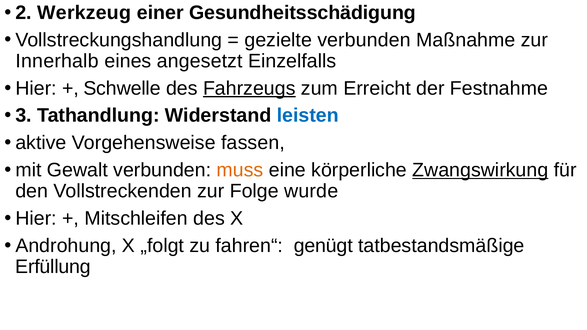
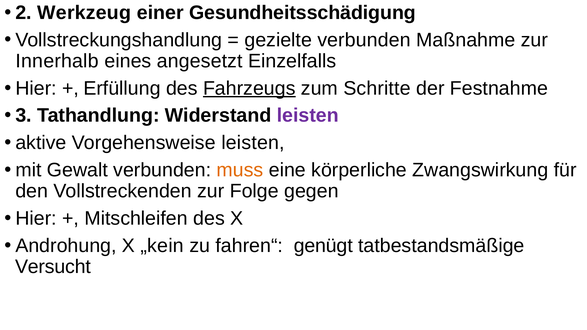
Schwelle: Schwelle -> Erfüllung
Erreicht: Erreicht -> Schritte
leisten at (308, 116) colour: blue -> purple
Vorgehensweise fassen: fassen -> leisten
Zwangswirkung underline: present -> none
wurde: wurde -> gegen
„folgt: „folgt -> „kein
Erfüllung: Erfüllung -> Versucht
